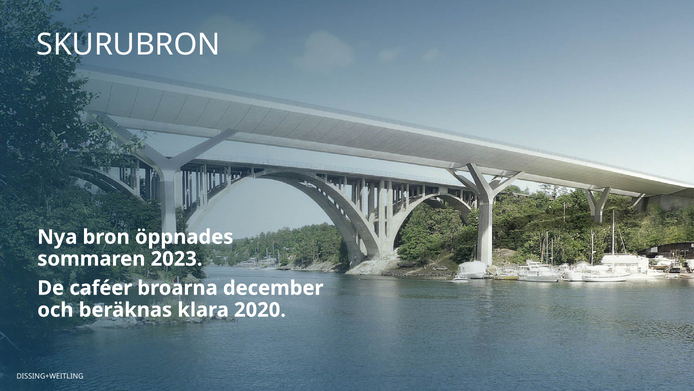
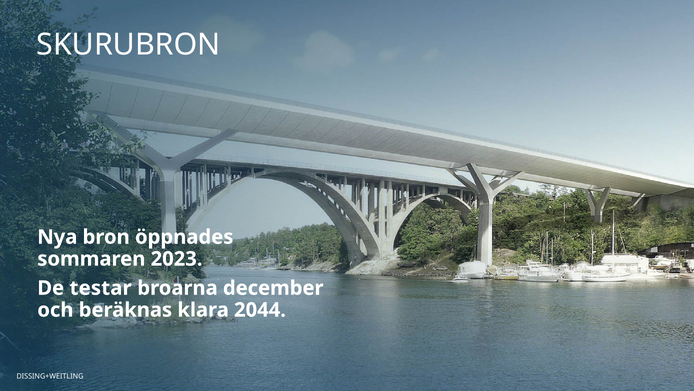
caféer: caféer -> testar
2020: 2020 -> 2044
